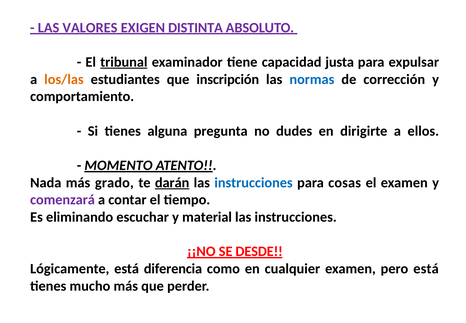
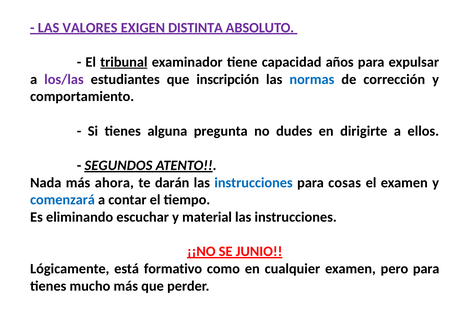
justa: justa -> años
los/las colour: orange -> purple
MOMENTO: MOMENTO -> SEGUNDOS
grado: grado -> ahora
darán underline: present -> none
comenzará colour: purple -> blue
DESDE: DESDE -> JUNIO
diferencia: diferencia -> formativo
pero está: está -> para
